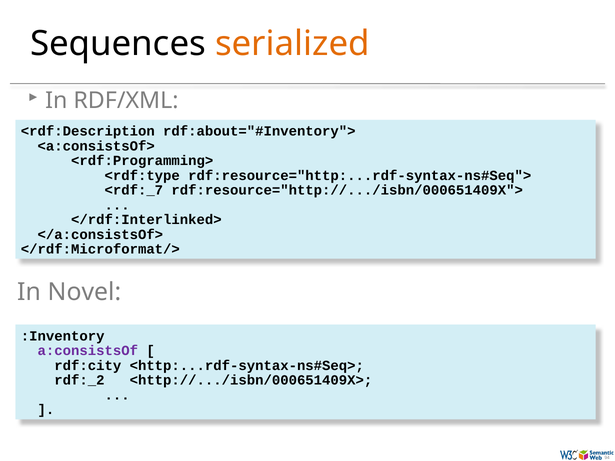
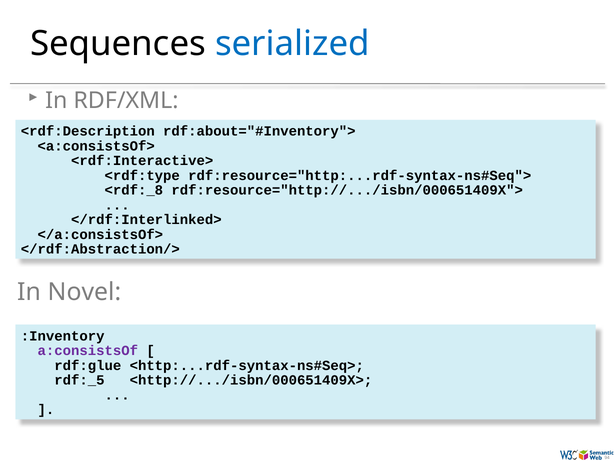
serialized colour: orange -> blue
<rdf:Programming>: <rdf:Programming> -> <rdf:Interactive>
<rdf:_7: <rdf:_7 -> <rdf:_8
</rdf:Microformat/>: </rdf:Microformat/> -> </rdf:Abstraction/>
rdf:city: rdf:city -> rdf:glue
rdf:_2: rdf:_2 -> rdf:_5
